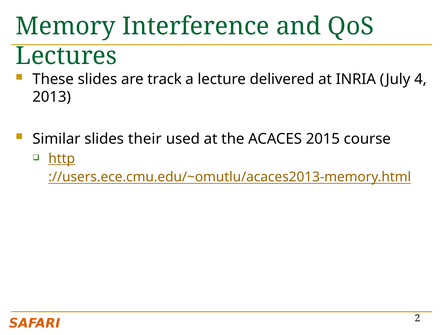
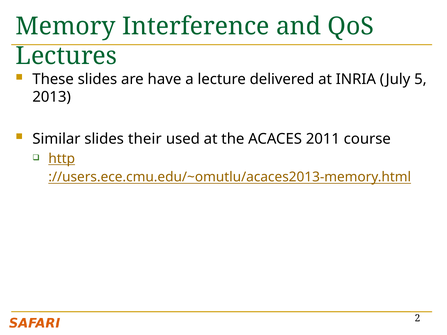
track: track -> have
4: 4 -> 5
2015: 2015 -> 2011
